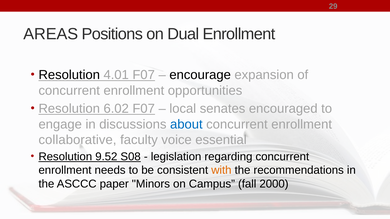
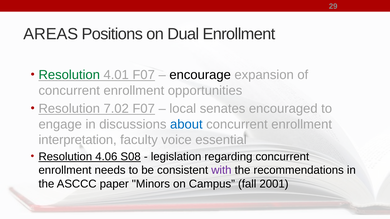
Resolution at (69, 75) colour: black -> green
6.02: 6.02 -> 7.02
collaborative: collaborative -> interpretation
9.52: 9.52 -> 4.06
with colour: orange -> purple
2000: 2000 -> 2001
